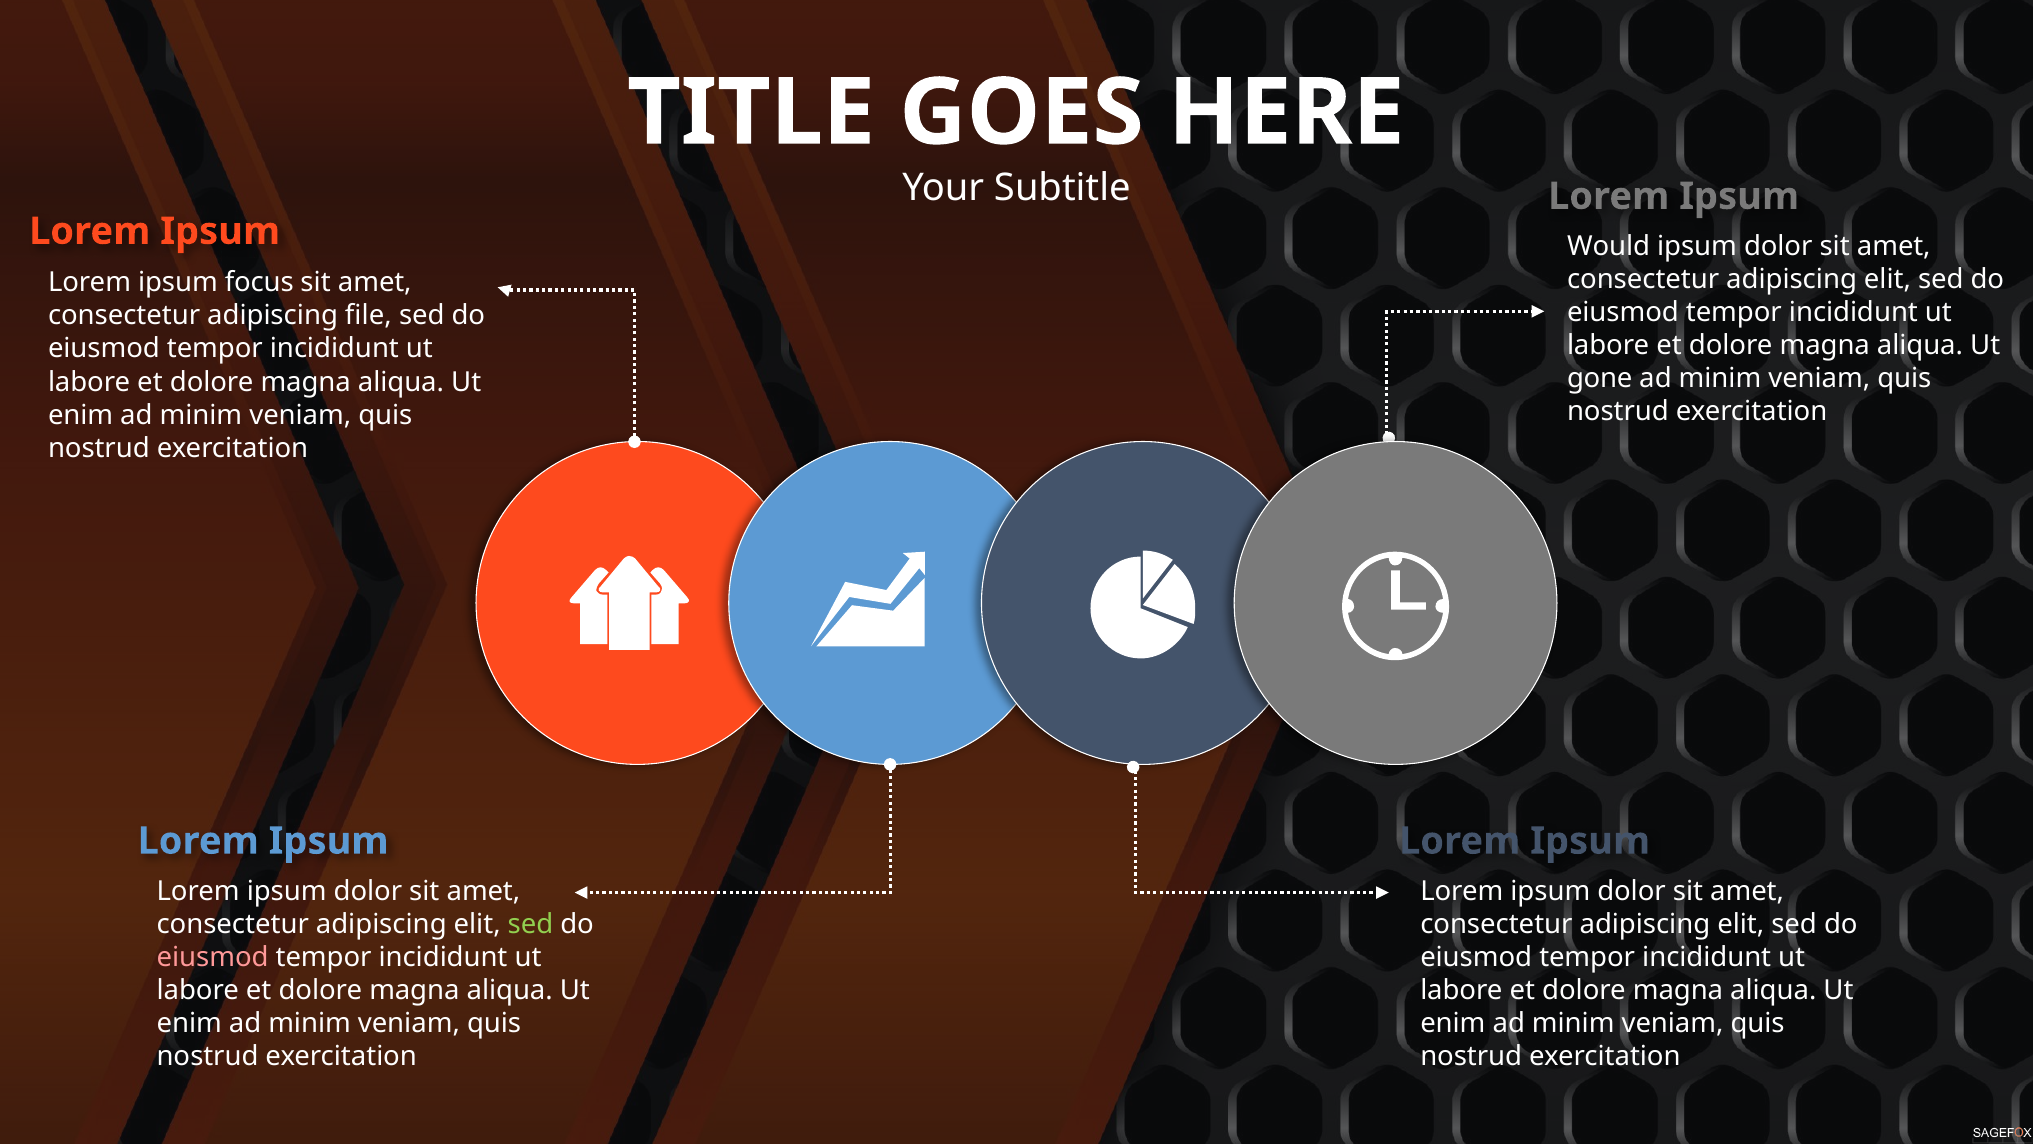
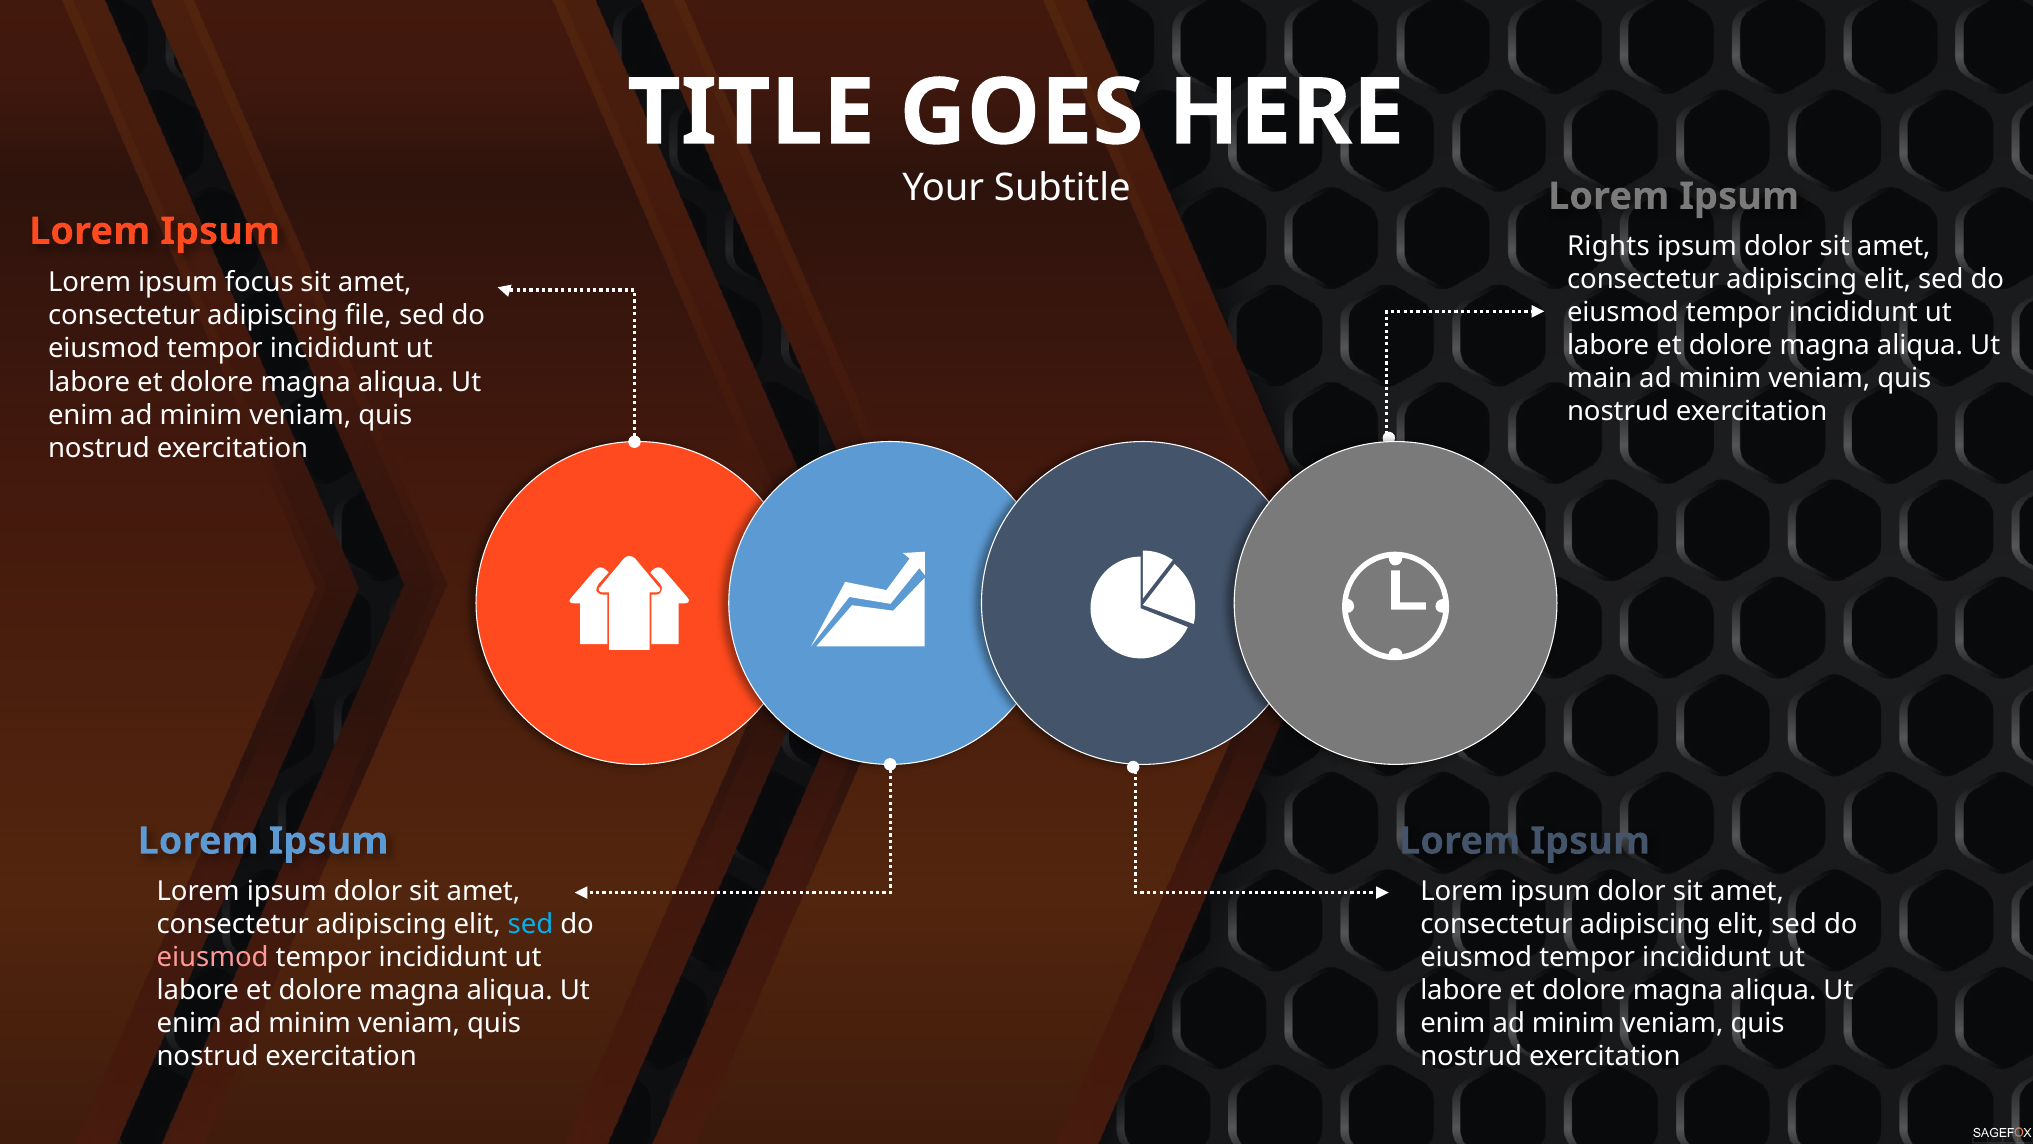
Would: Would -> Rights
gone: gone -> main
sed at (530, 924) colour: light green -> light blue
